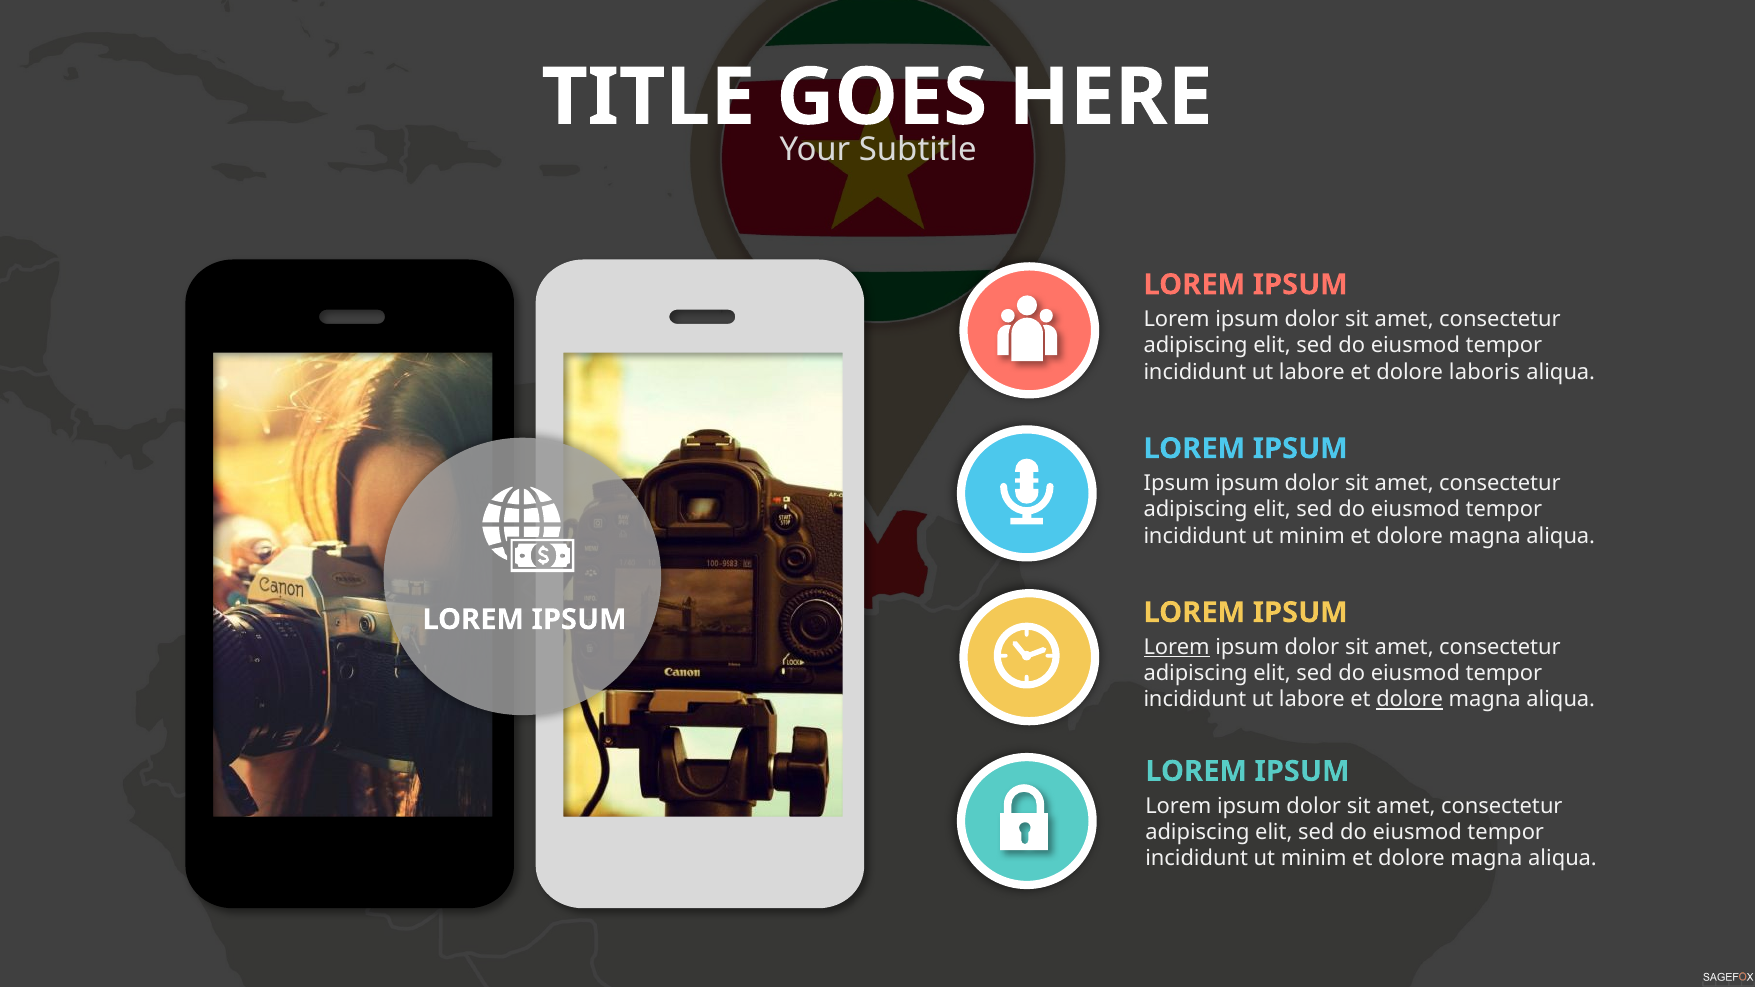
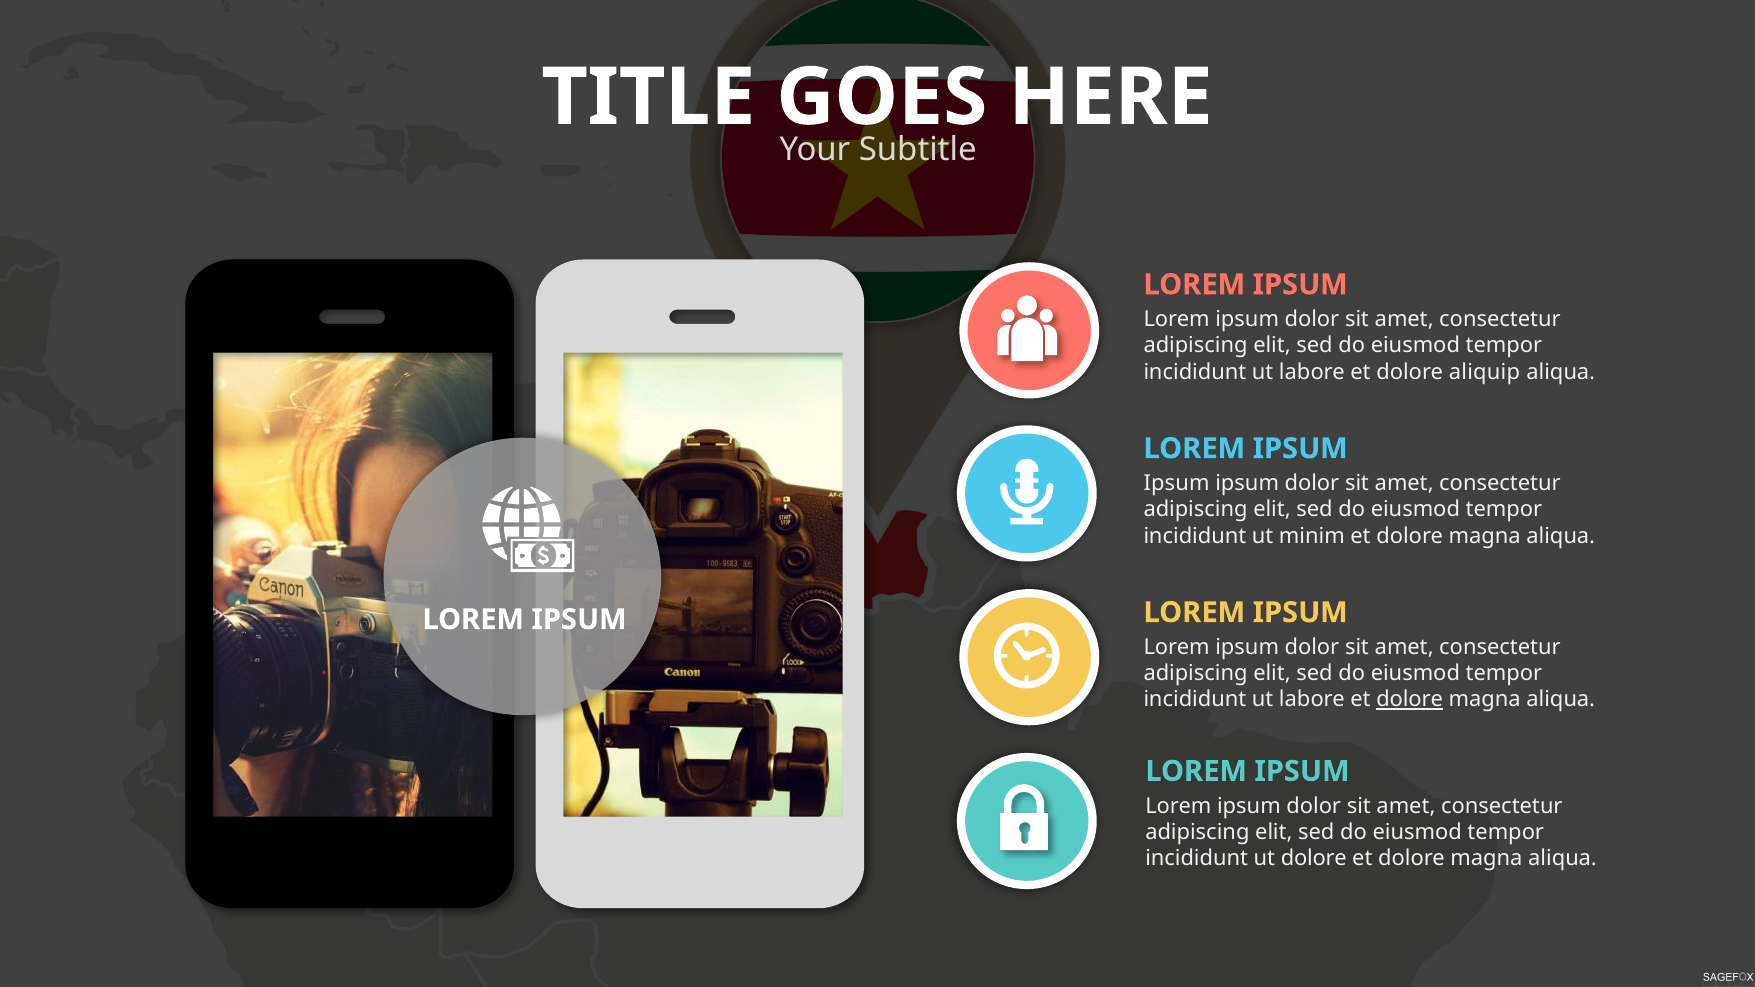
laboris: laboris -> aliquip
Lorem at (1177, 647) underline: present -> none
minim at (1314, 859): minim -> dolore
